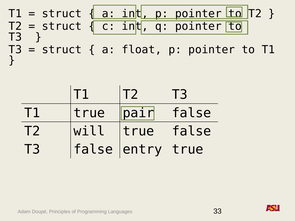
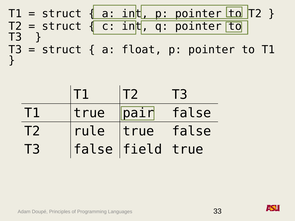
will: will -> rule
entry: entry -> field
